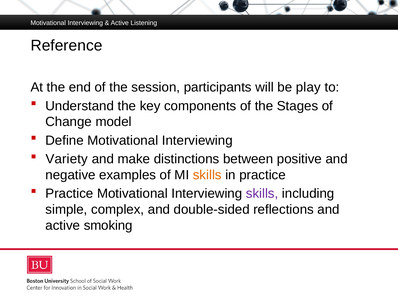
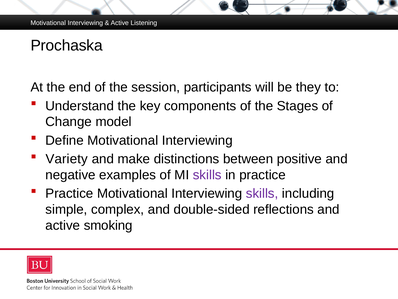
Reference: Reference -> Prochaska
play: play -> they
skills at (207, 175) colour: orange -> purple
